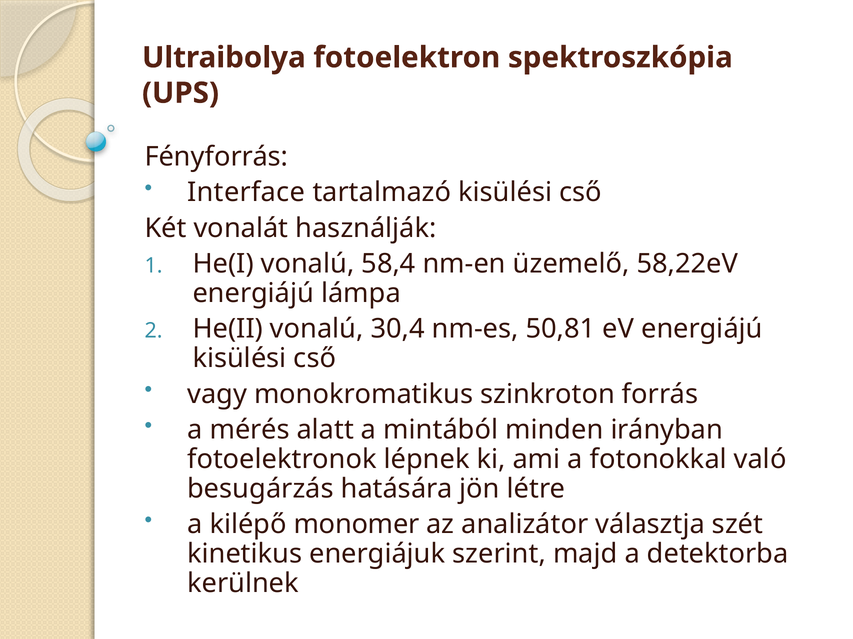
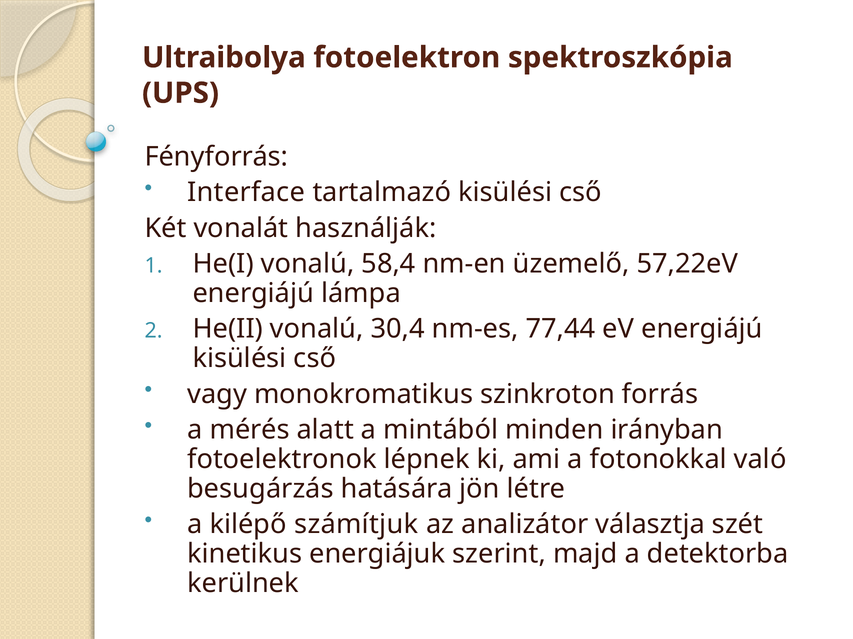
58,22eV: 58,22eV -> 57,22eV
50,81: 50,81 -> 77,44
monomer: monomer -> számítjuk
